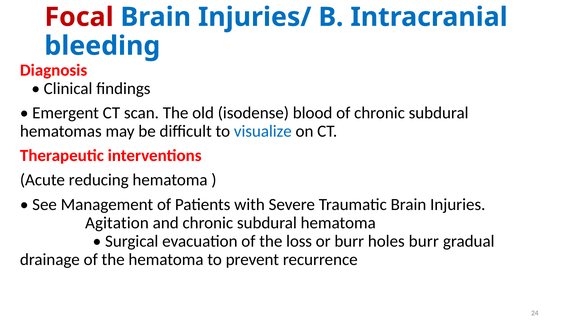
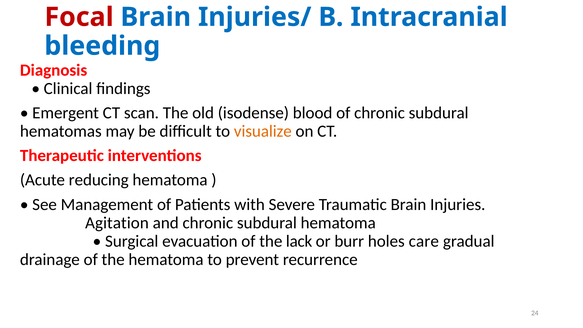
visualize colour: blue -> orange
loss: loss -> lack
holes burr: burr -> care
